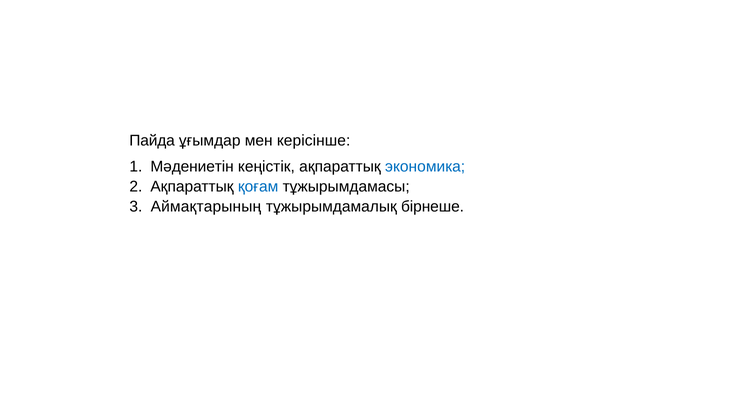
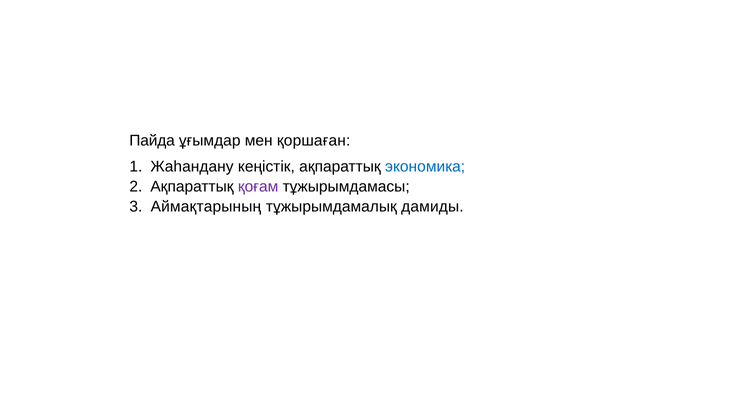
керісінше: керісінше -> қоршаған
Мәдениетін: Мәдениетін -> Жаһандану
қоғам colour: blue -> purple
бірнеше: бірнеше -> дамиды
